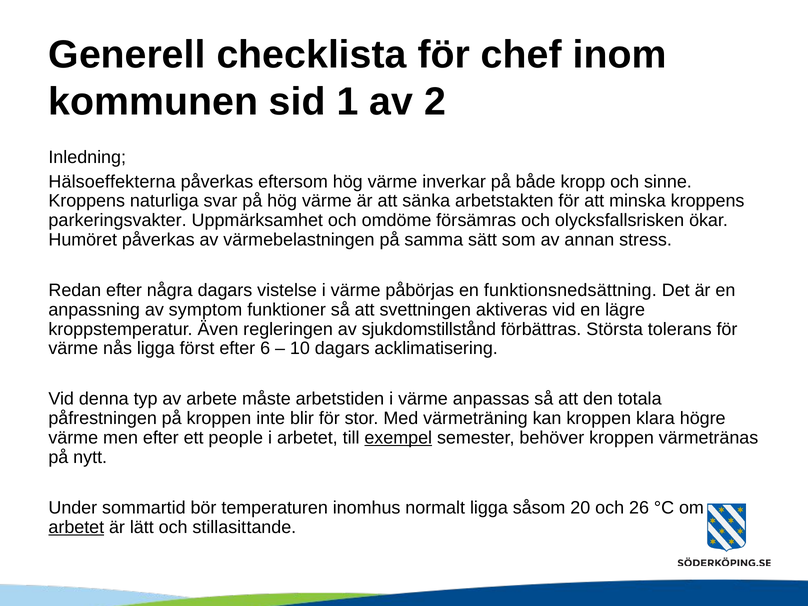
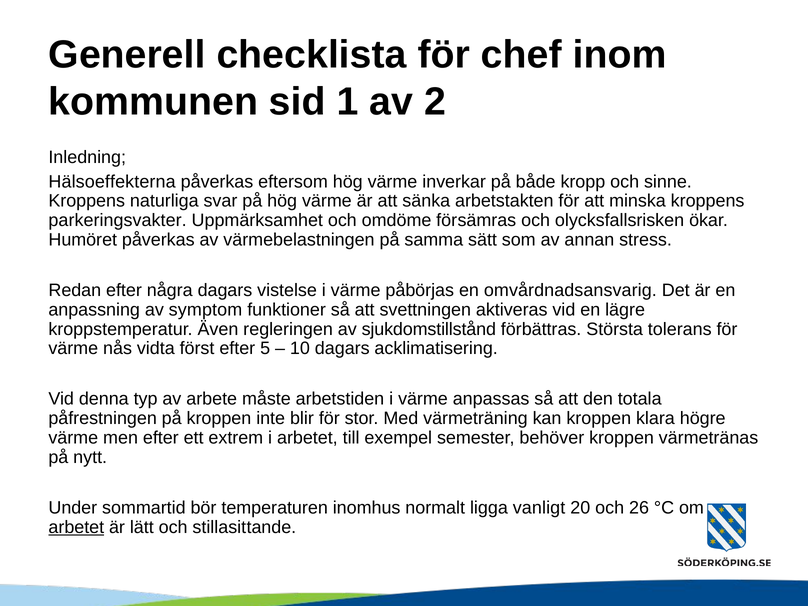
funktionsnedsättning: funktionsnedsättning -> omvårdnadsansvarig
nås ligga: ligga -> vidta
6: 6 -> 5
people: people -> extrem
exempel underline: present -> none
såsom: såsom -> vanligt
